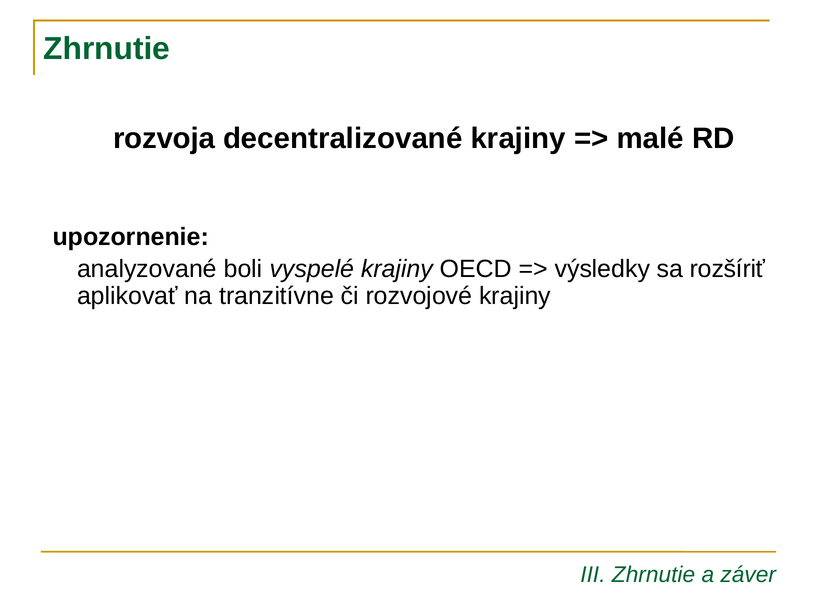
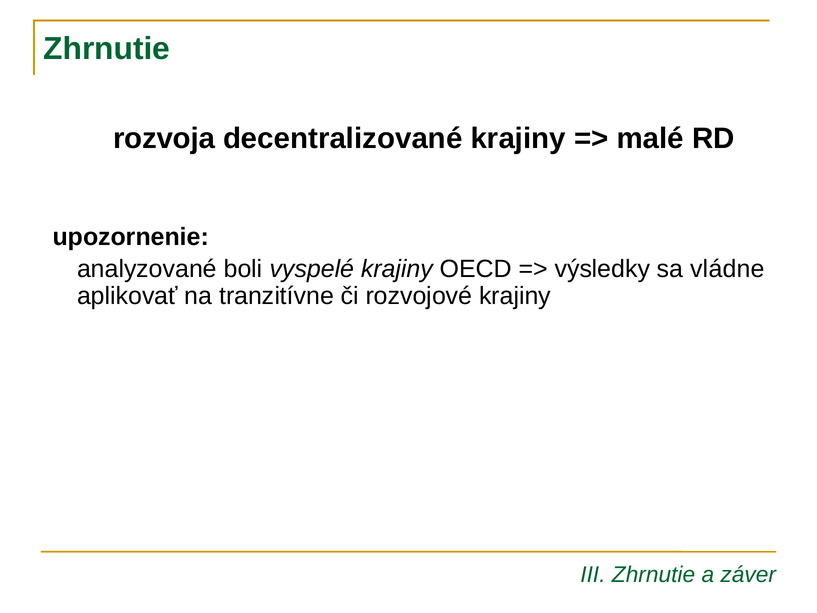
rozšíriť: rozšíriť -> vládne
